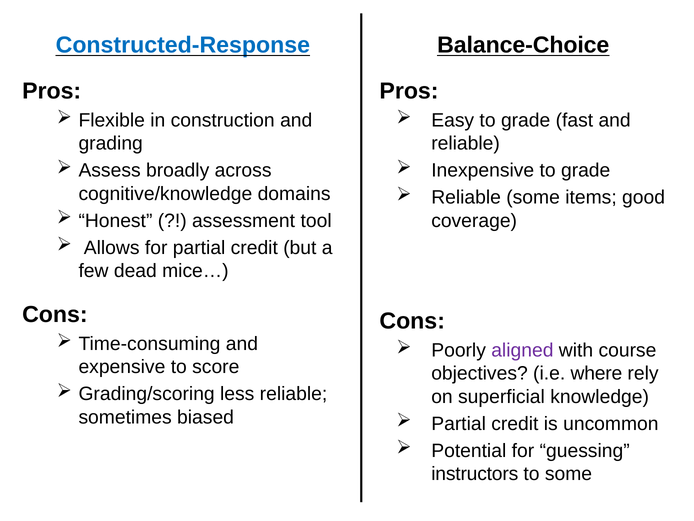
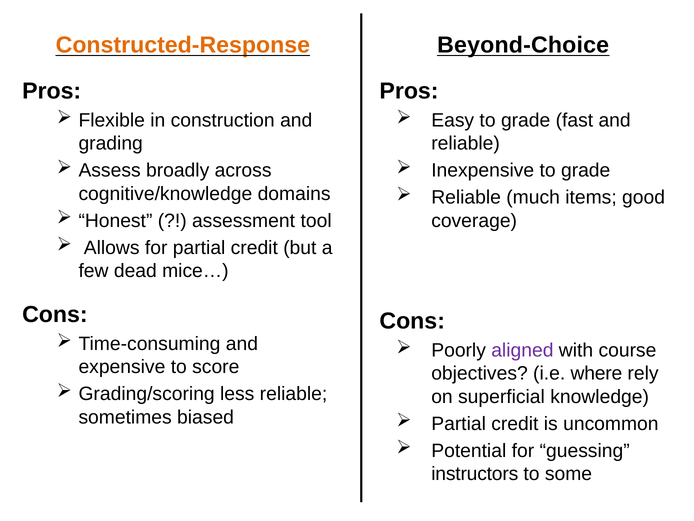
Constructed-Response colour: blue -> orange
Balance-Choice: Balance-Choice -> Beyond-Choice
Reliable some: some -> much
